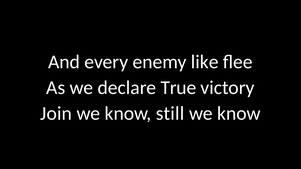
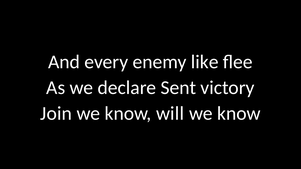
True: True -> Sent
still: still -> will
